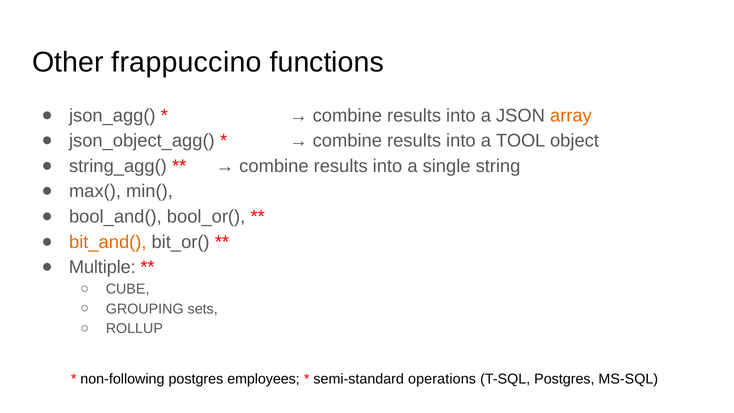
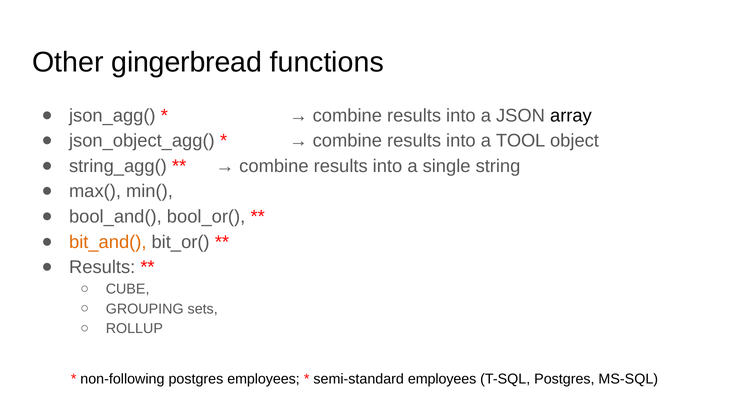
frappuccino: frappuccino -> gingerbread
array colour: orange -> black
Multiple at (102, 267): Multiple -> Results
semi-standard operations: operations -> employees
